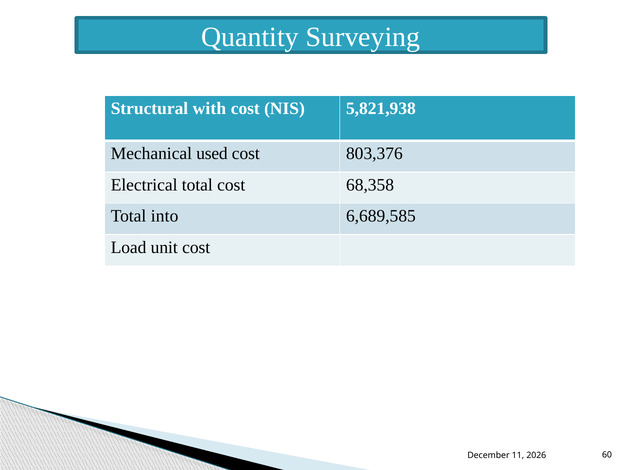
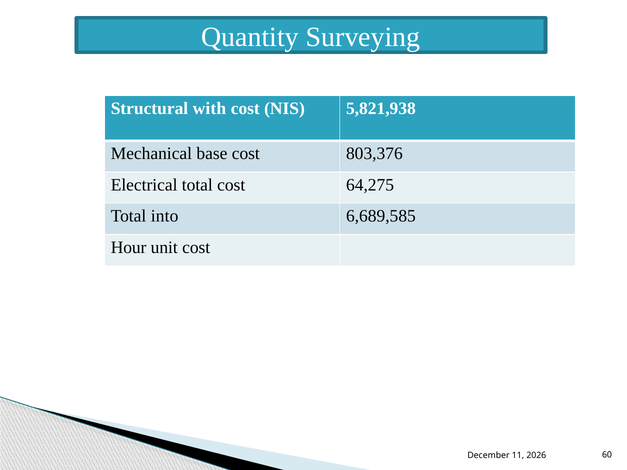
used: used -> base
68,358: 68,358 -> 64,275
Load: Load -> Hour
